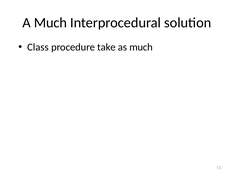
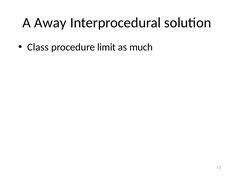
A Much: Much -> Away
take: take -> limit
